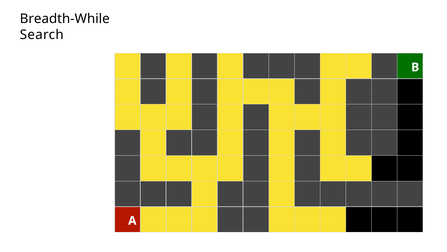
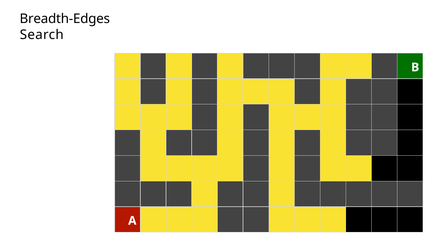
Breadth-While: Breadth-While -> Breadth-Edges
